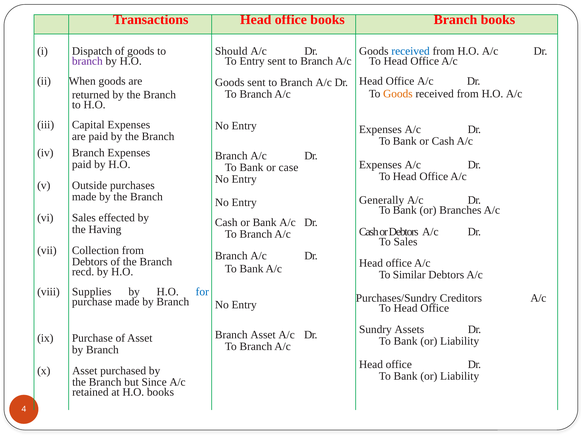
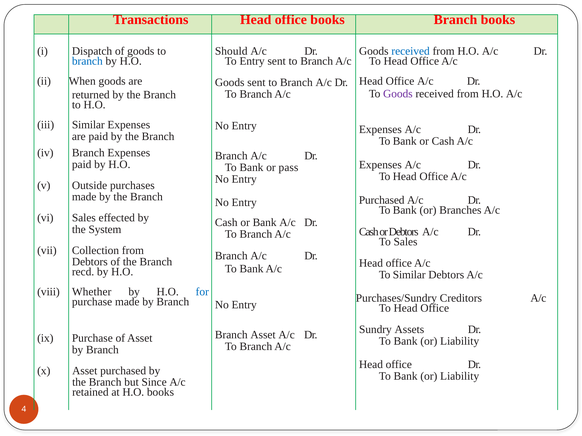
branch at (87, 61) colour: purple -> blue
Goods at (398, 94) colour: orange -> purple
iii Capital: Capital -> Similar
case: case -> pass
Generally at (382, 200): Generally -> Purchased
Having: Having -> System
Supplies: Supplies -> Whether
